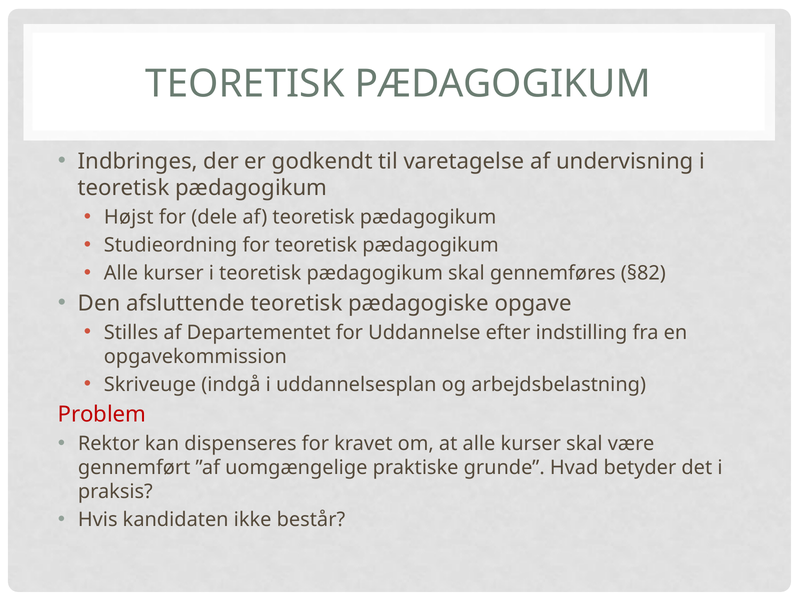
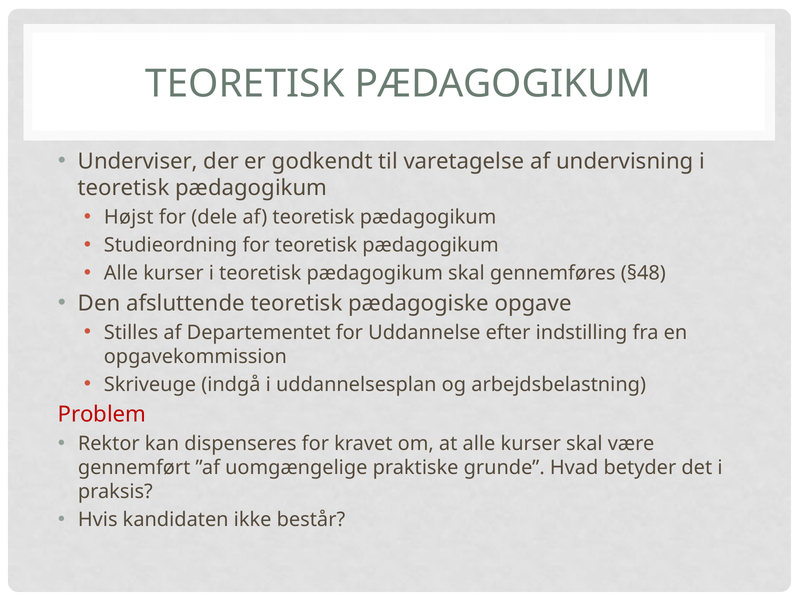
Indbringes: Indbringes -> Underviser
§82: §82 -> §48
